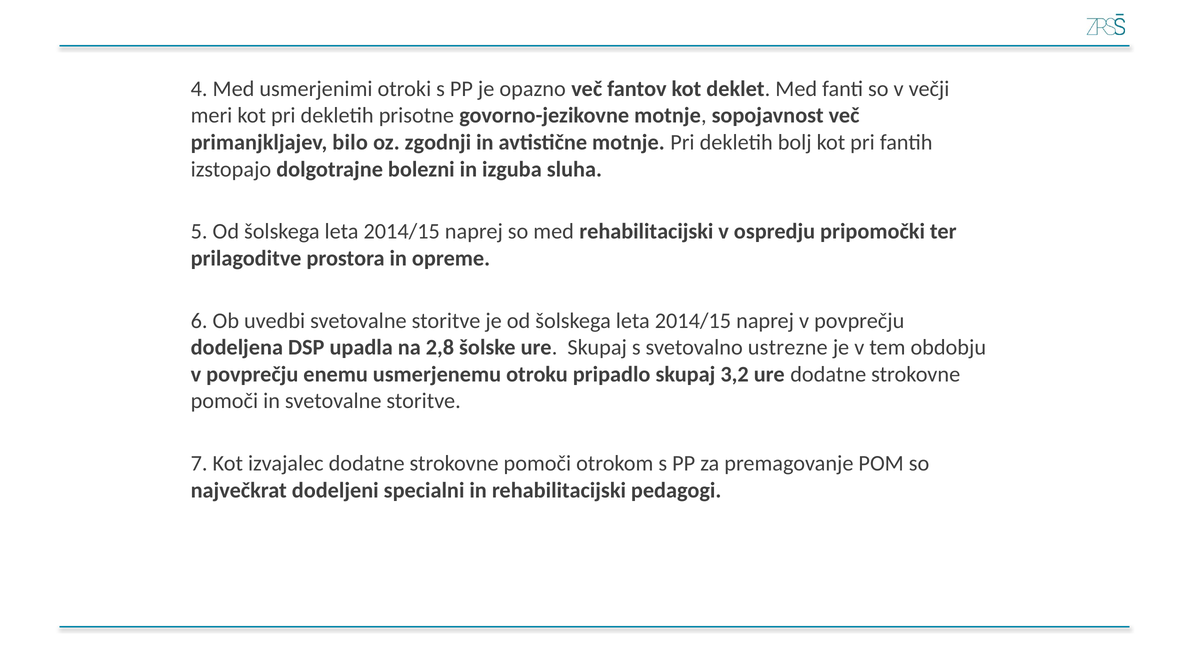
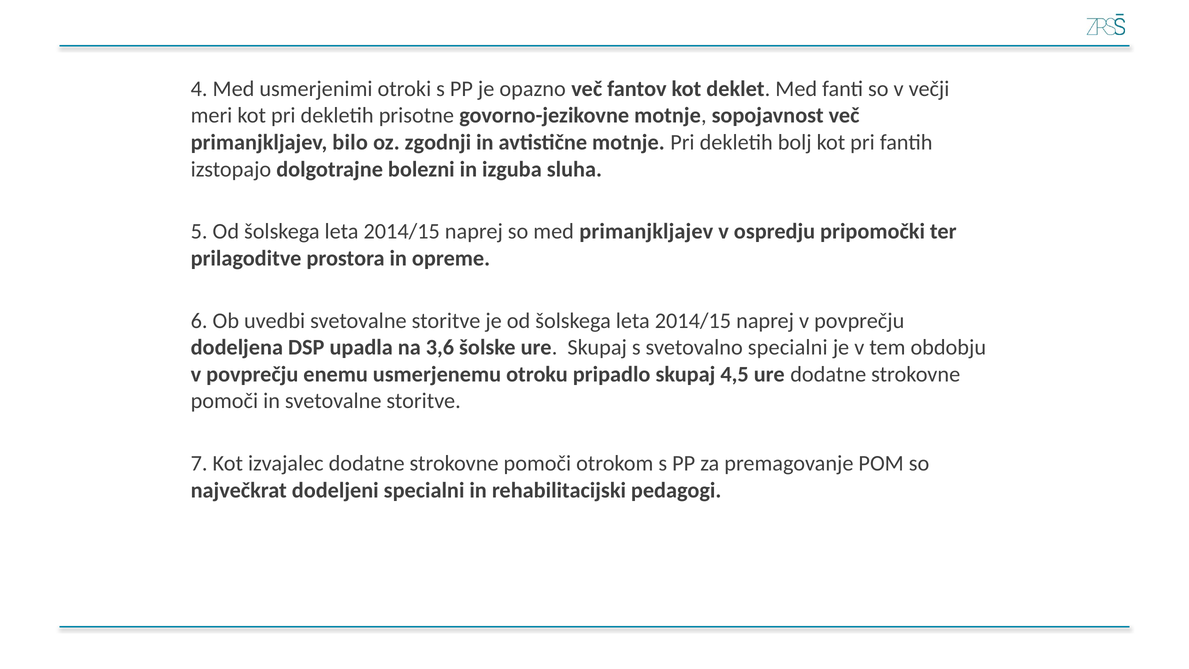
med rehabilitacijski: rehabilitacijski -> primanjkljajev
2,8: 2,8 -> 3,6
svetovalno ustrezne: ustrezne -> specialni
3,2: 3,2 -> 4,5
